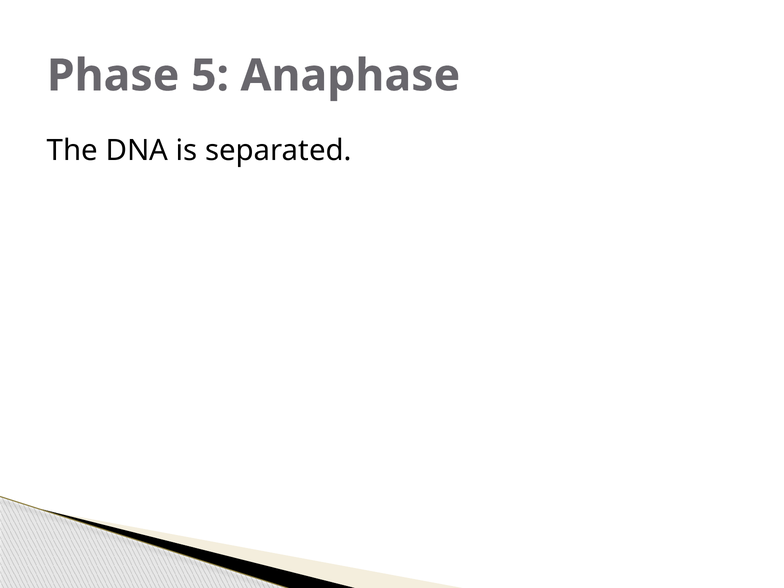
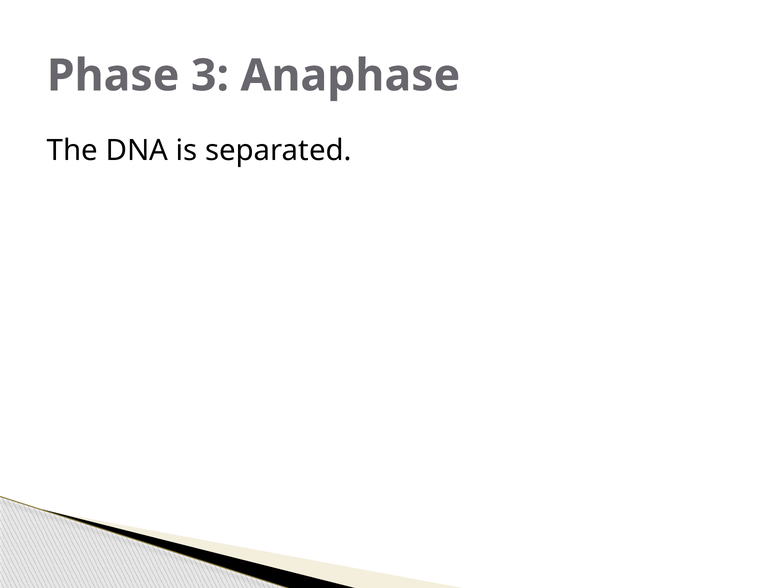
5: 5 -> 3
